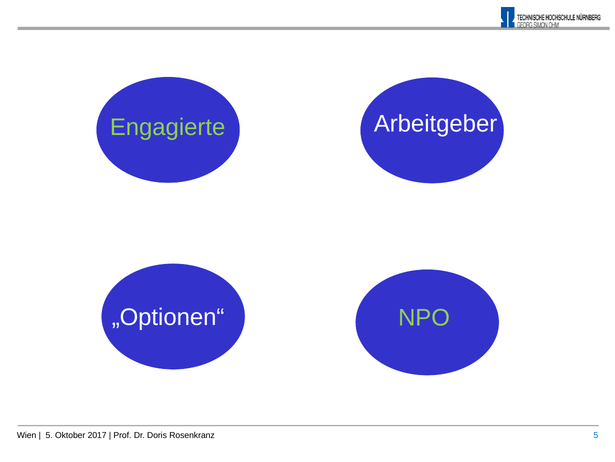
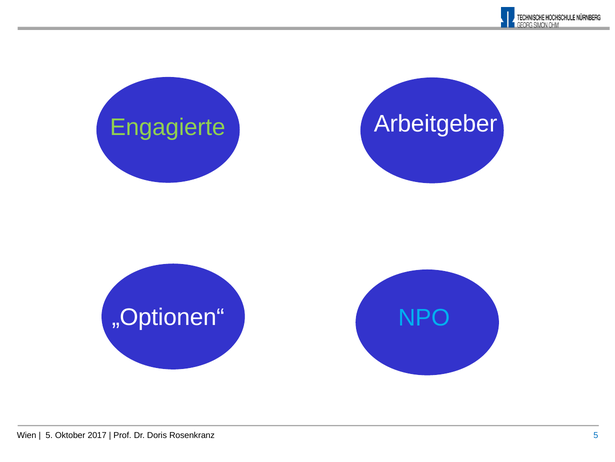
NPO colour: light green -> light blue
